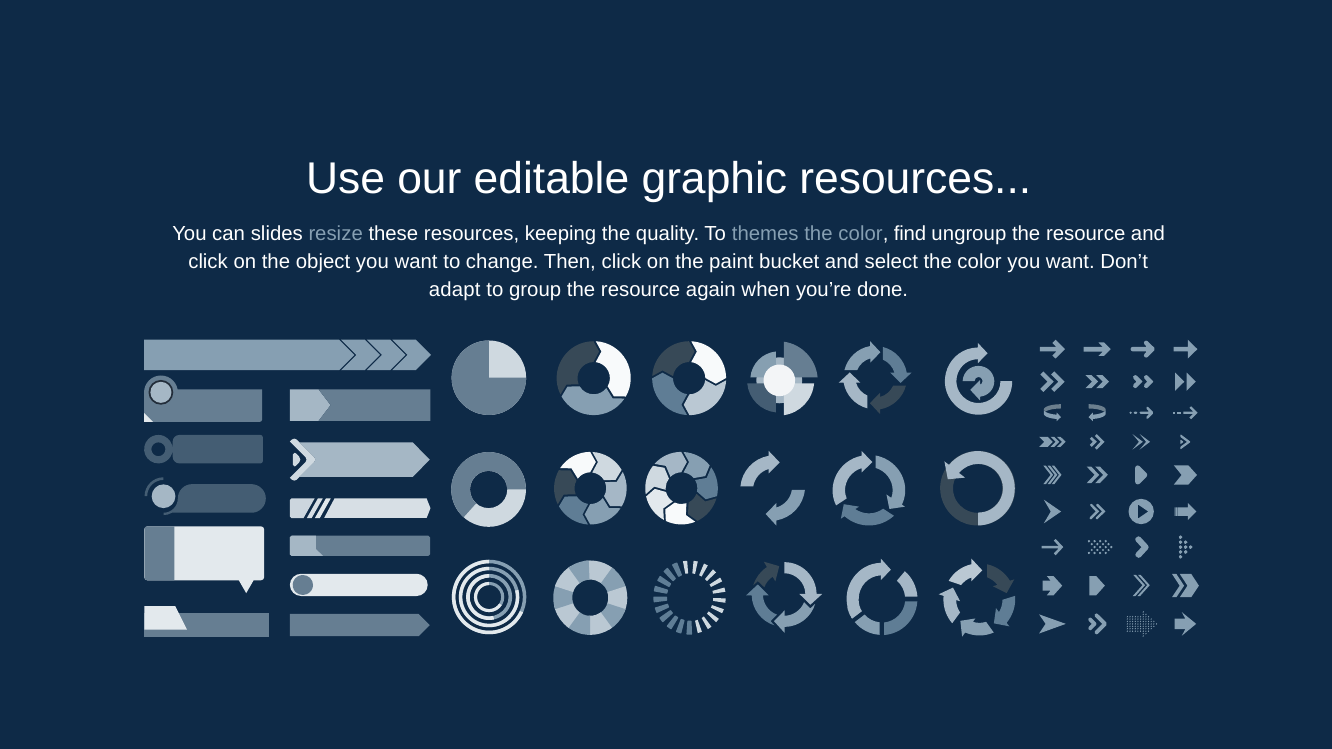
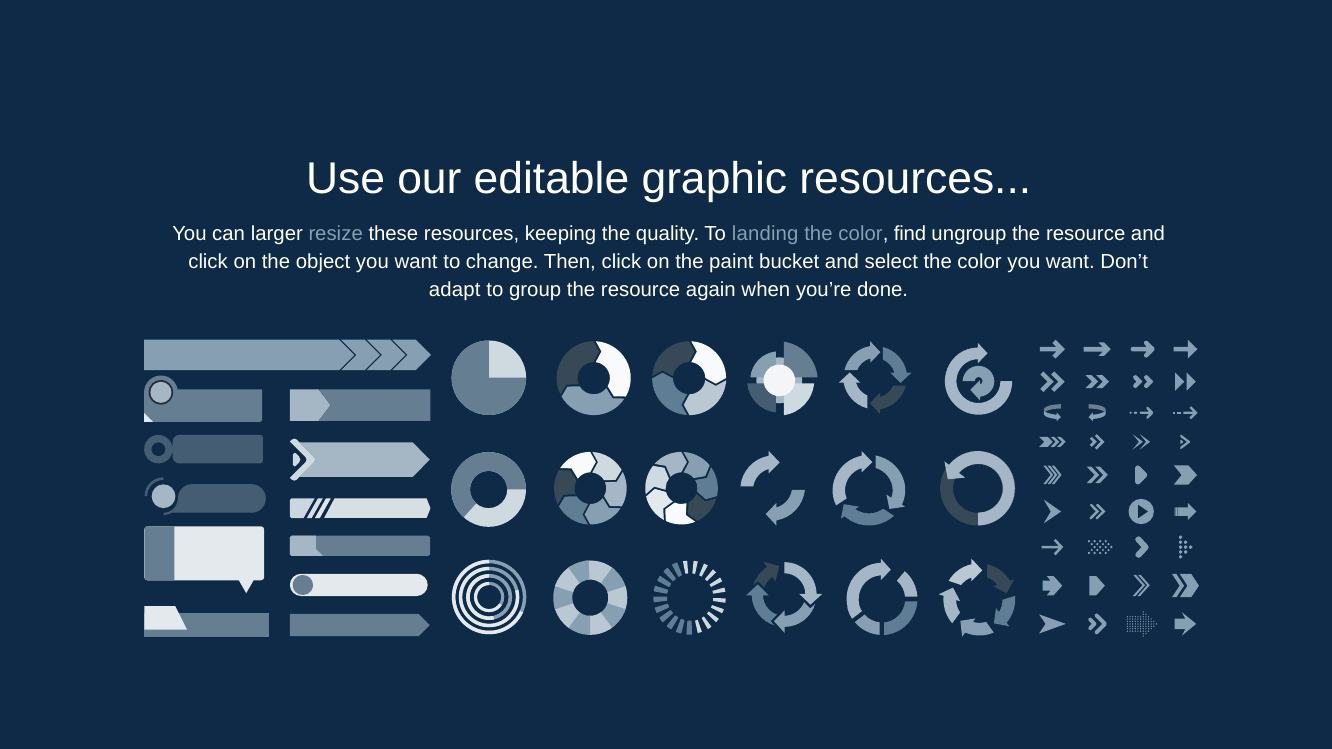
slides: slides -> larger
themes: themes -> landing
